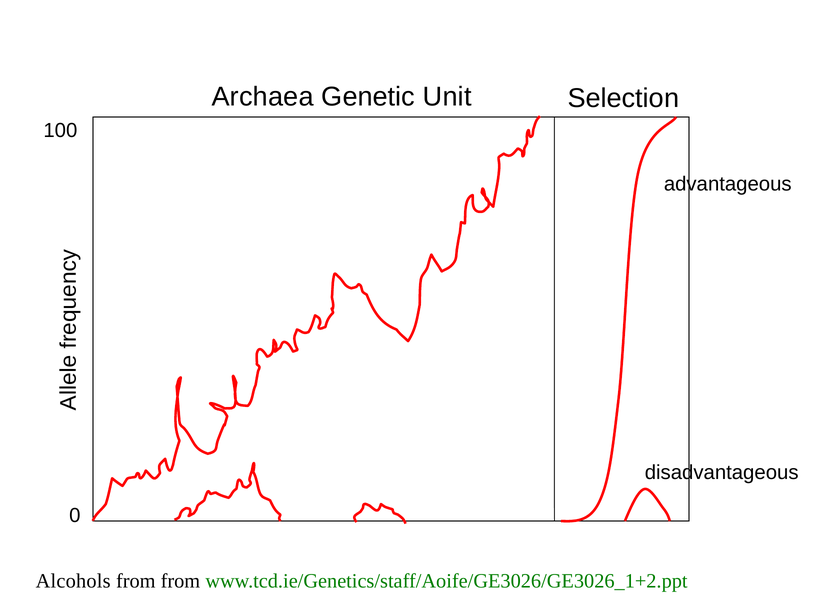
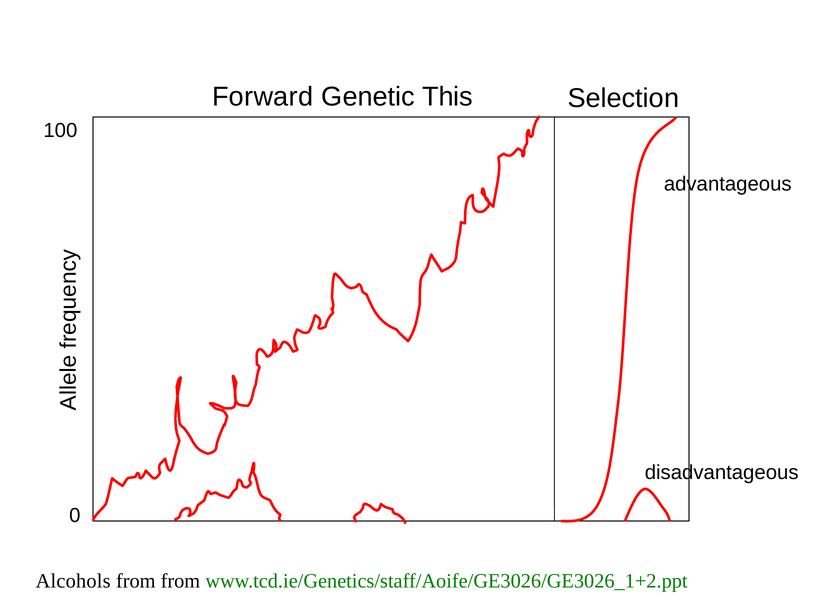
Archaea: Archaea -> Forward
Unit: Unit -> This
